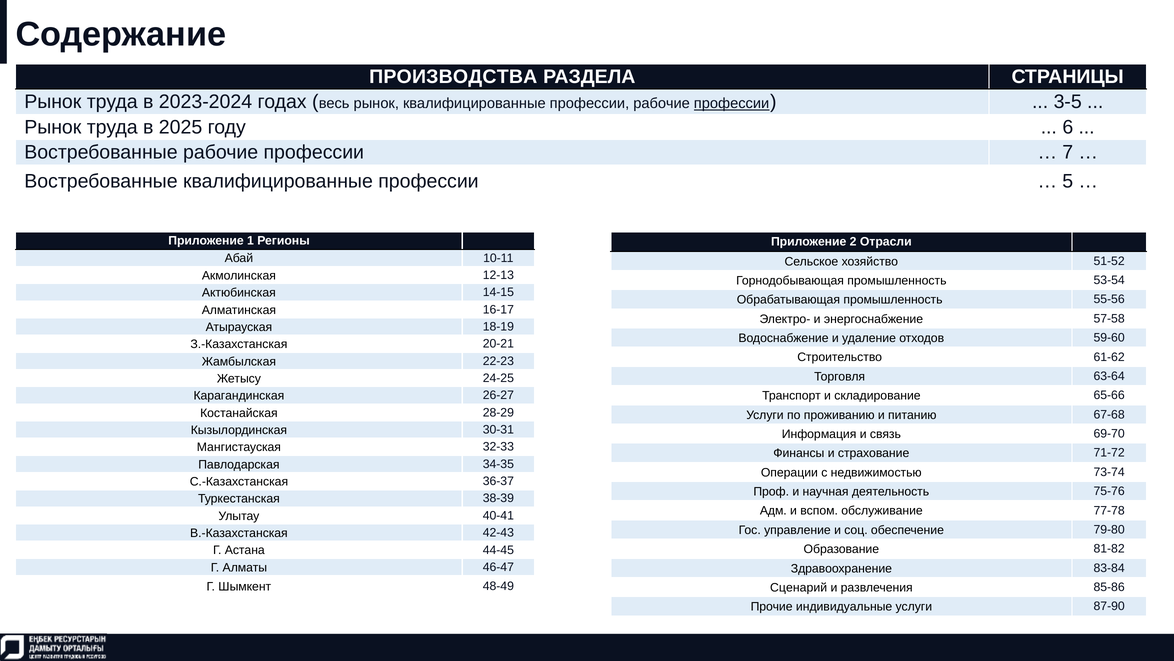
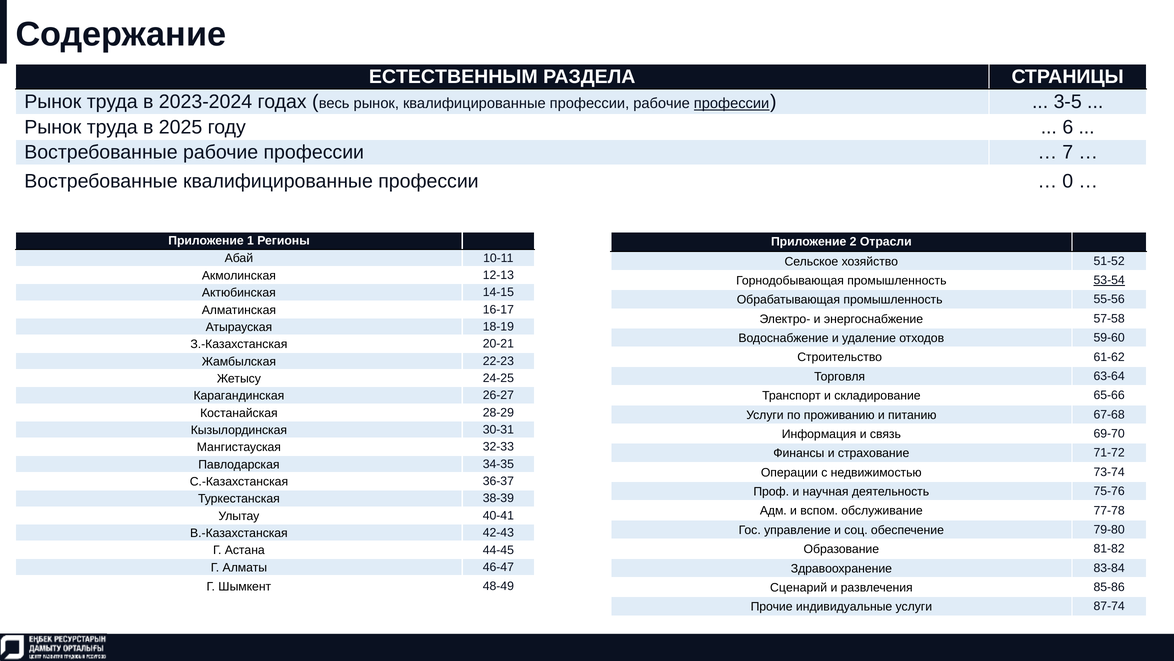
ПРОИЗВОДСТВА: ПРОИЗВОДСТВА -> ЕСТЕСТВЕННЫМ
5: 5 -> 0
53-54 underline: none -> present
87-90: 87-90 -> 87-74
